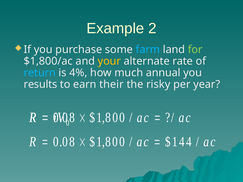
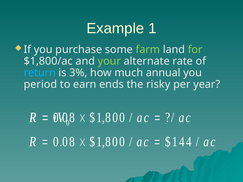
2: 2 -> 1
farm colour: light blue -> light green
your colour: yellow -> light green
4%: 4% -> 3%
results: results -> period
their: their -> ends
